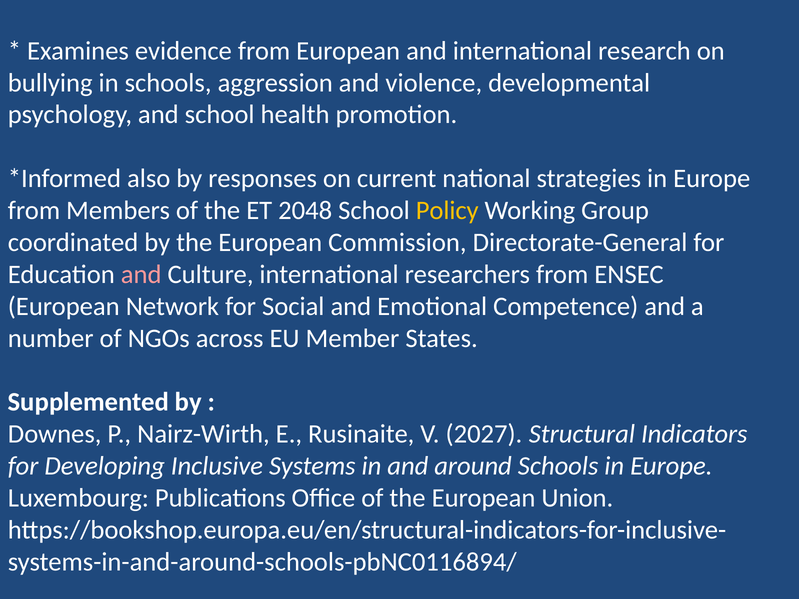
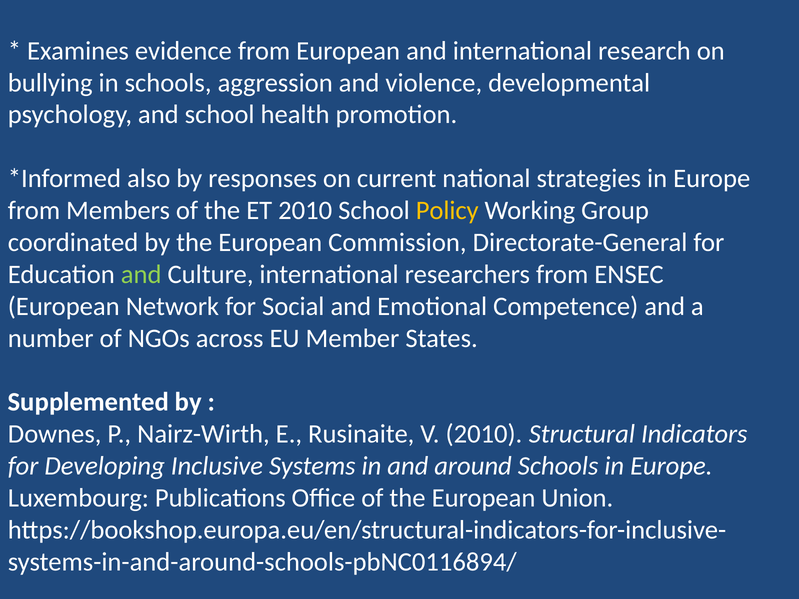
ET 2048: 2048 -> 2010
and at (141, 275) colour: pink -> light green
V 2027: 2027 -> 2010
